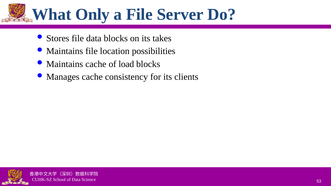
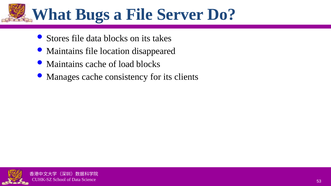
Only: Only -> Bugs
possibilities: possibilities -> disappeared
